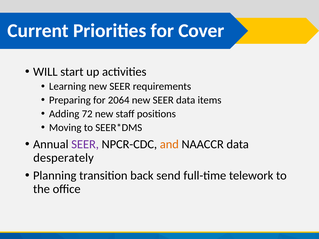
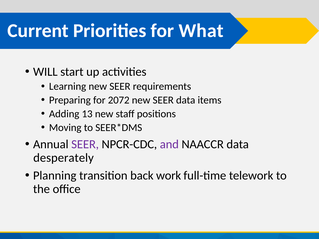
Cover: Cover -> What
2064: 2064 -> 2072
72: 72 -> 13
and colour: orange -> purple
send: send -> work
